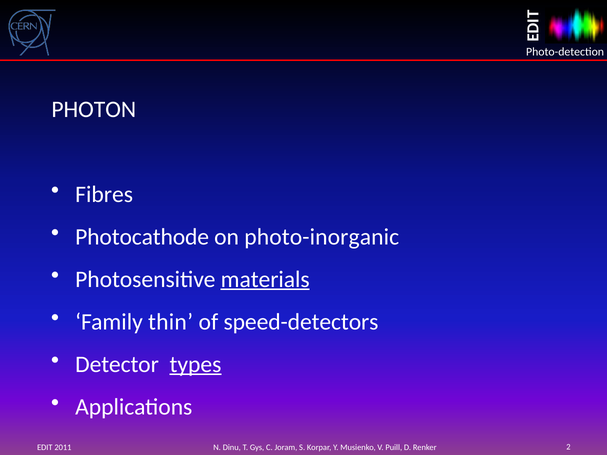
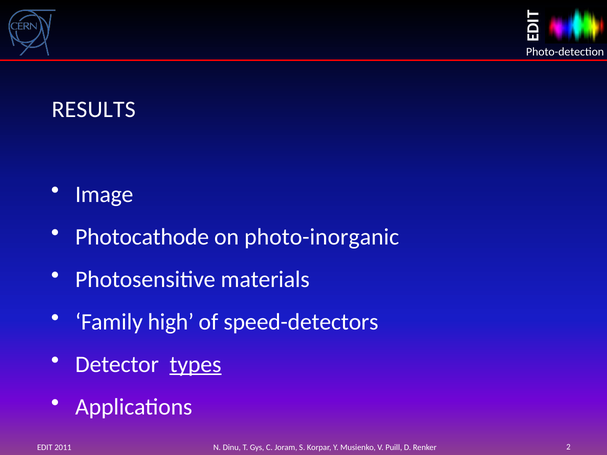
PHOTON: PHOTON -> RESULTS
Fibres: Fibres -> Image
materials underline: present -> none
thin: thin -> high
